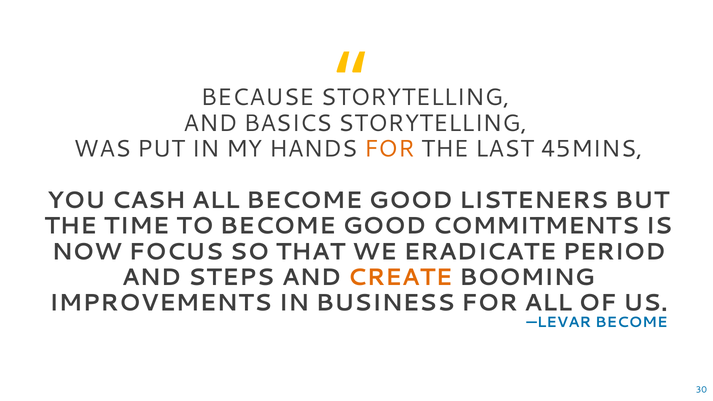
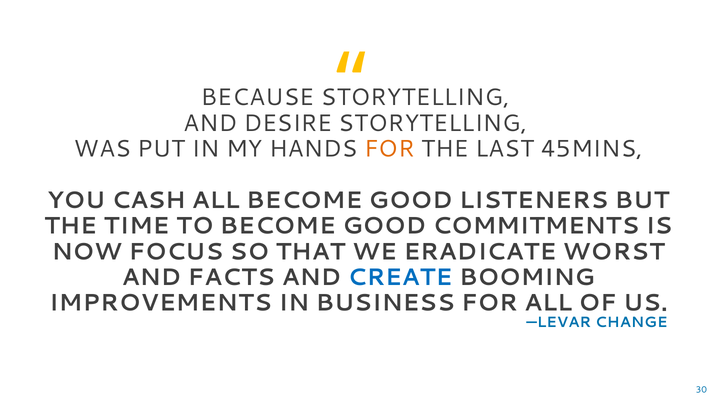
BASICS: BASICS -> DESIRE
PERIOD: PERIOD -> WORST
STEPS: STEPS -> FACTS
CREATE colour: orange -> blue
—LEVAR BECOME: BECOME -> CHANGE
